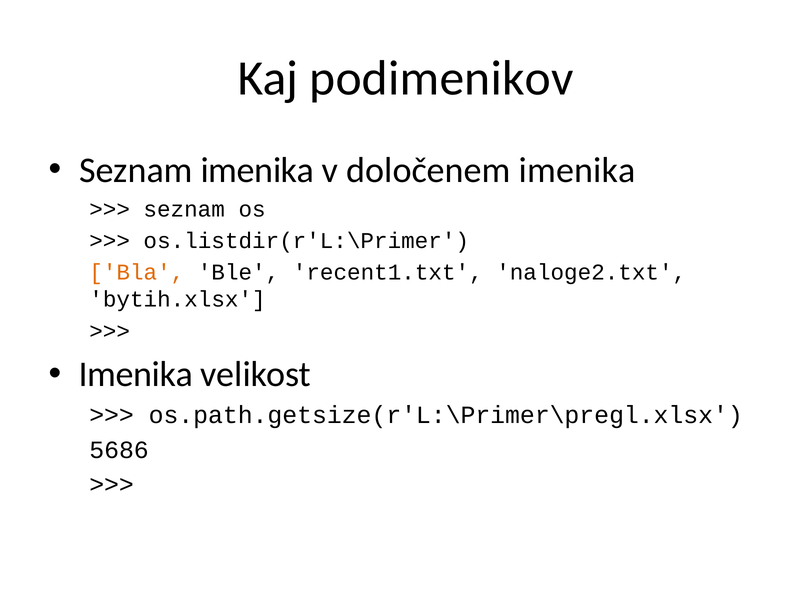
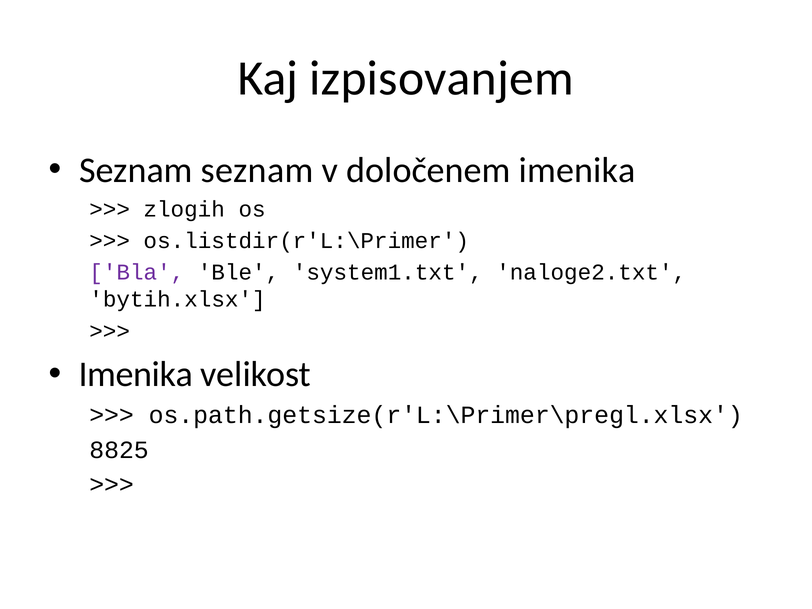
podimenikov: podimenikov -> izpisovanjem
Seznam imenika: imenika -> seznam
seznam at (184, 209): seznam -> zlogih
Bla colour: orange -> purple
recent1.txt: recent1.txt -> system1.txt
5686: 5686 -> 8825
